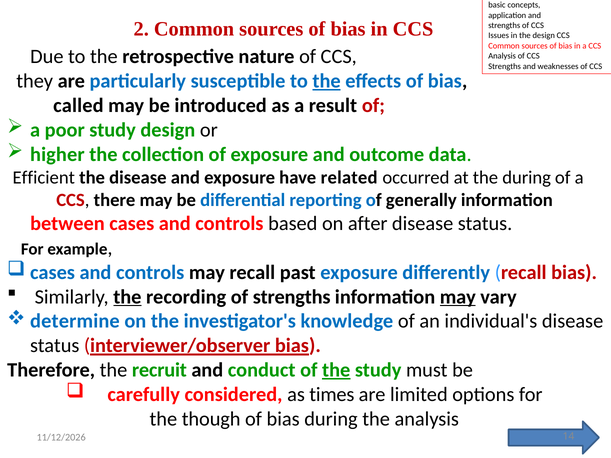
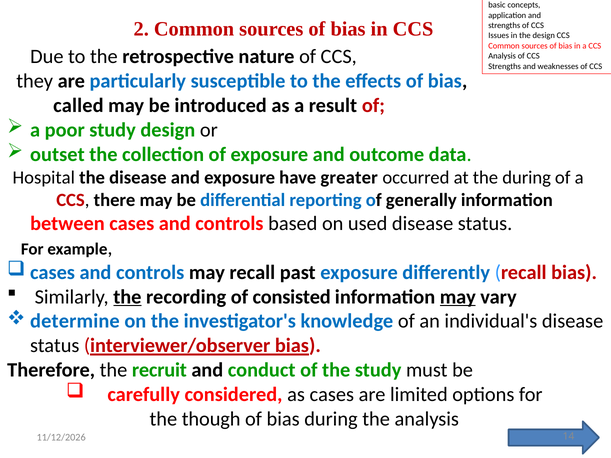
the at (327, 81) underline: present -> none
higher: higher -> outset
Efficient: Efficient -> Hospital
related: related -> greater
after: after -> used
of strengths: strengths -> consisted
the at (336, 370) underline: present -> none
as times: times -> cases
